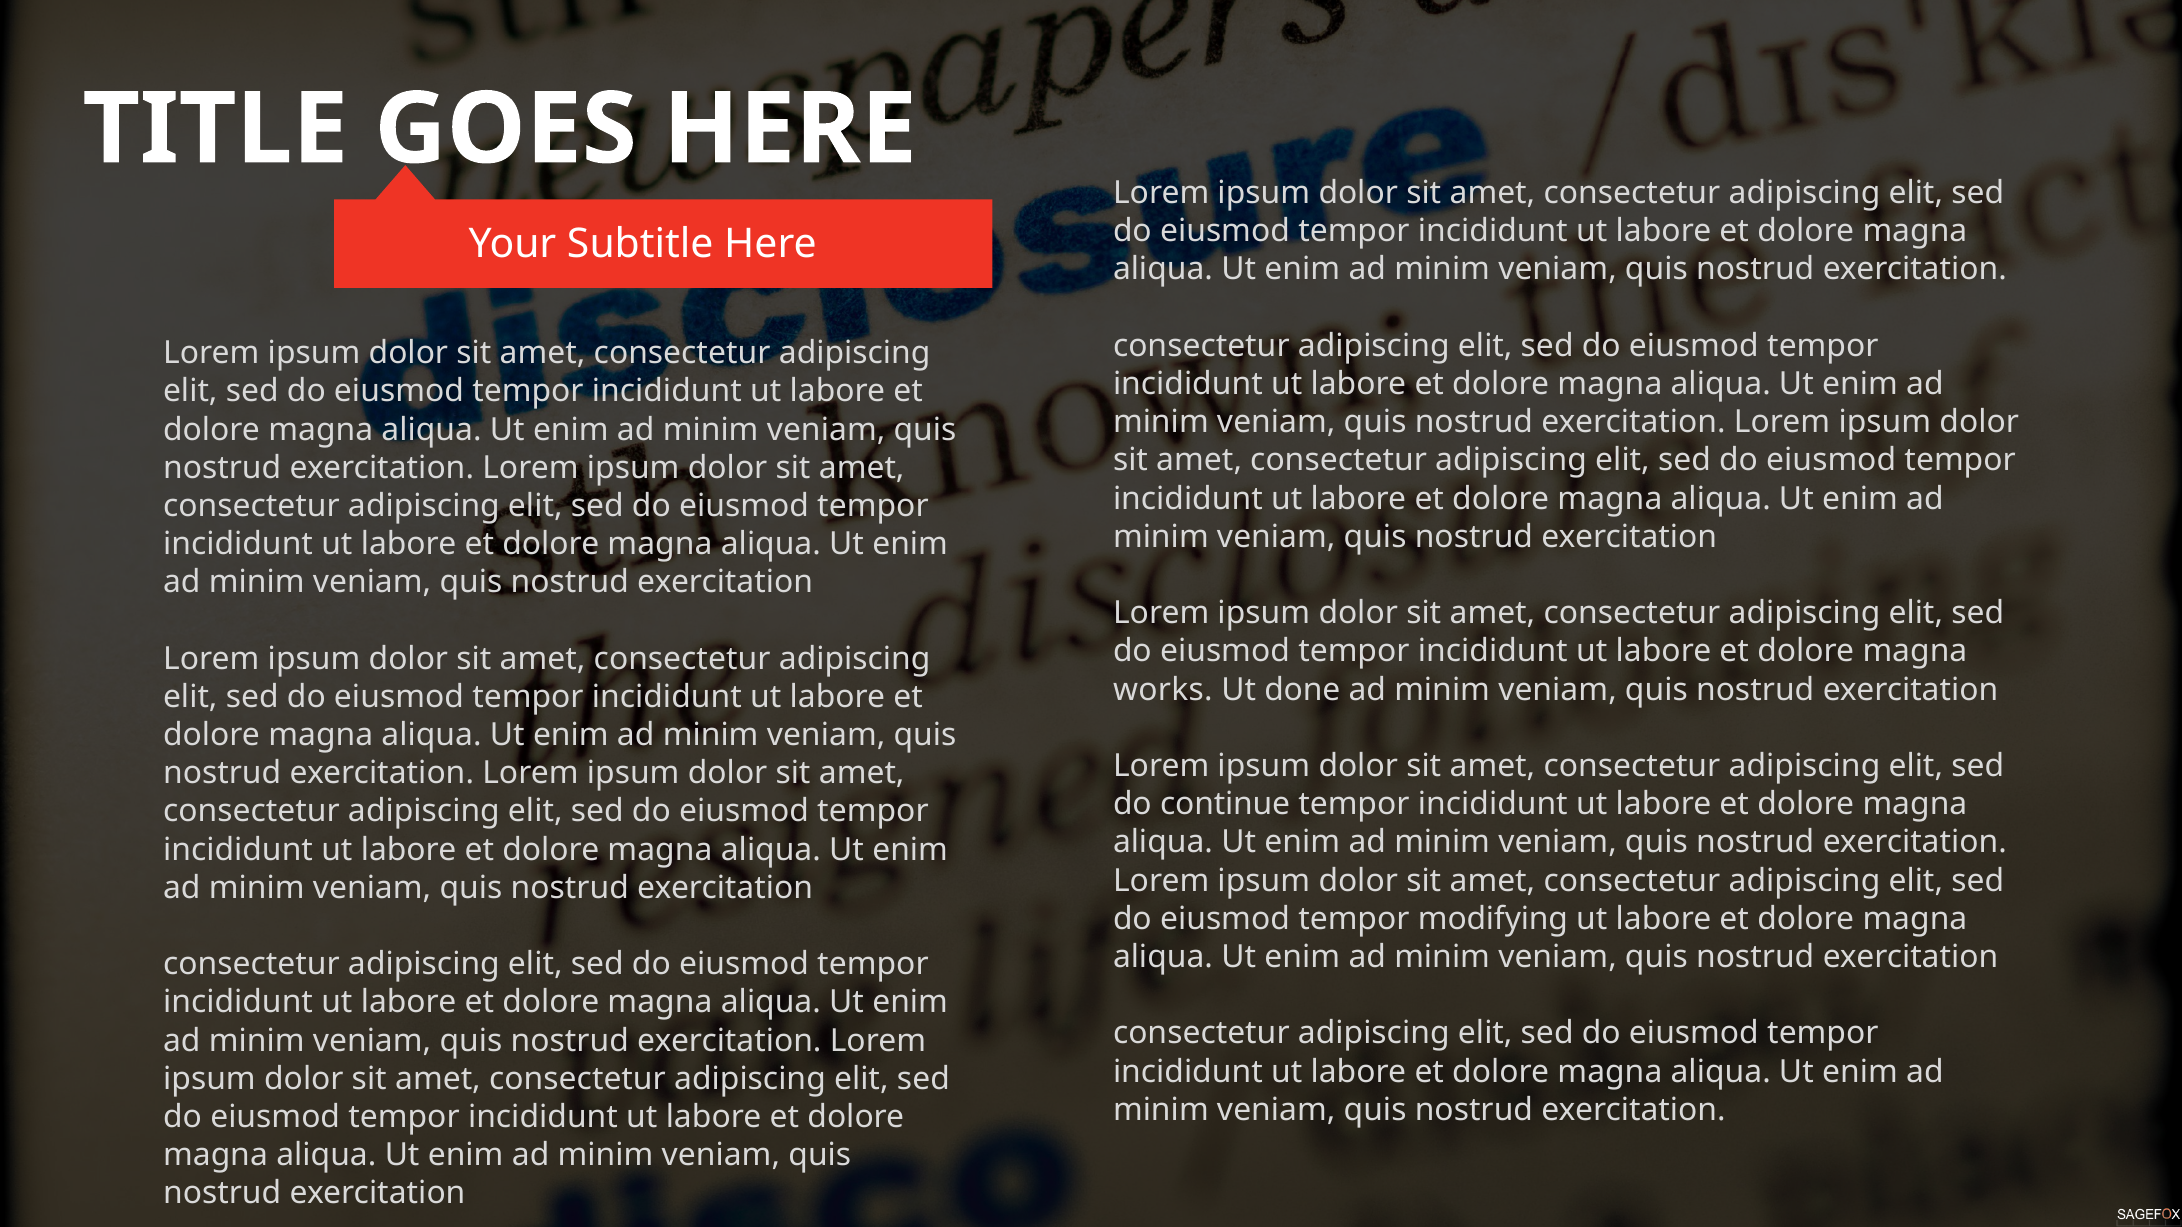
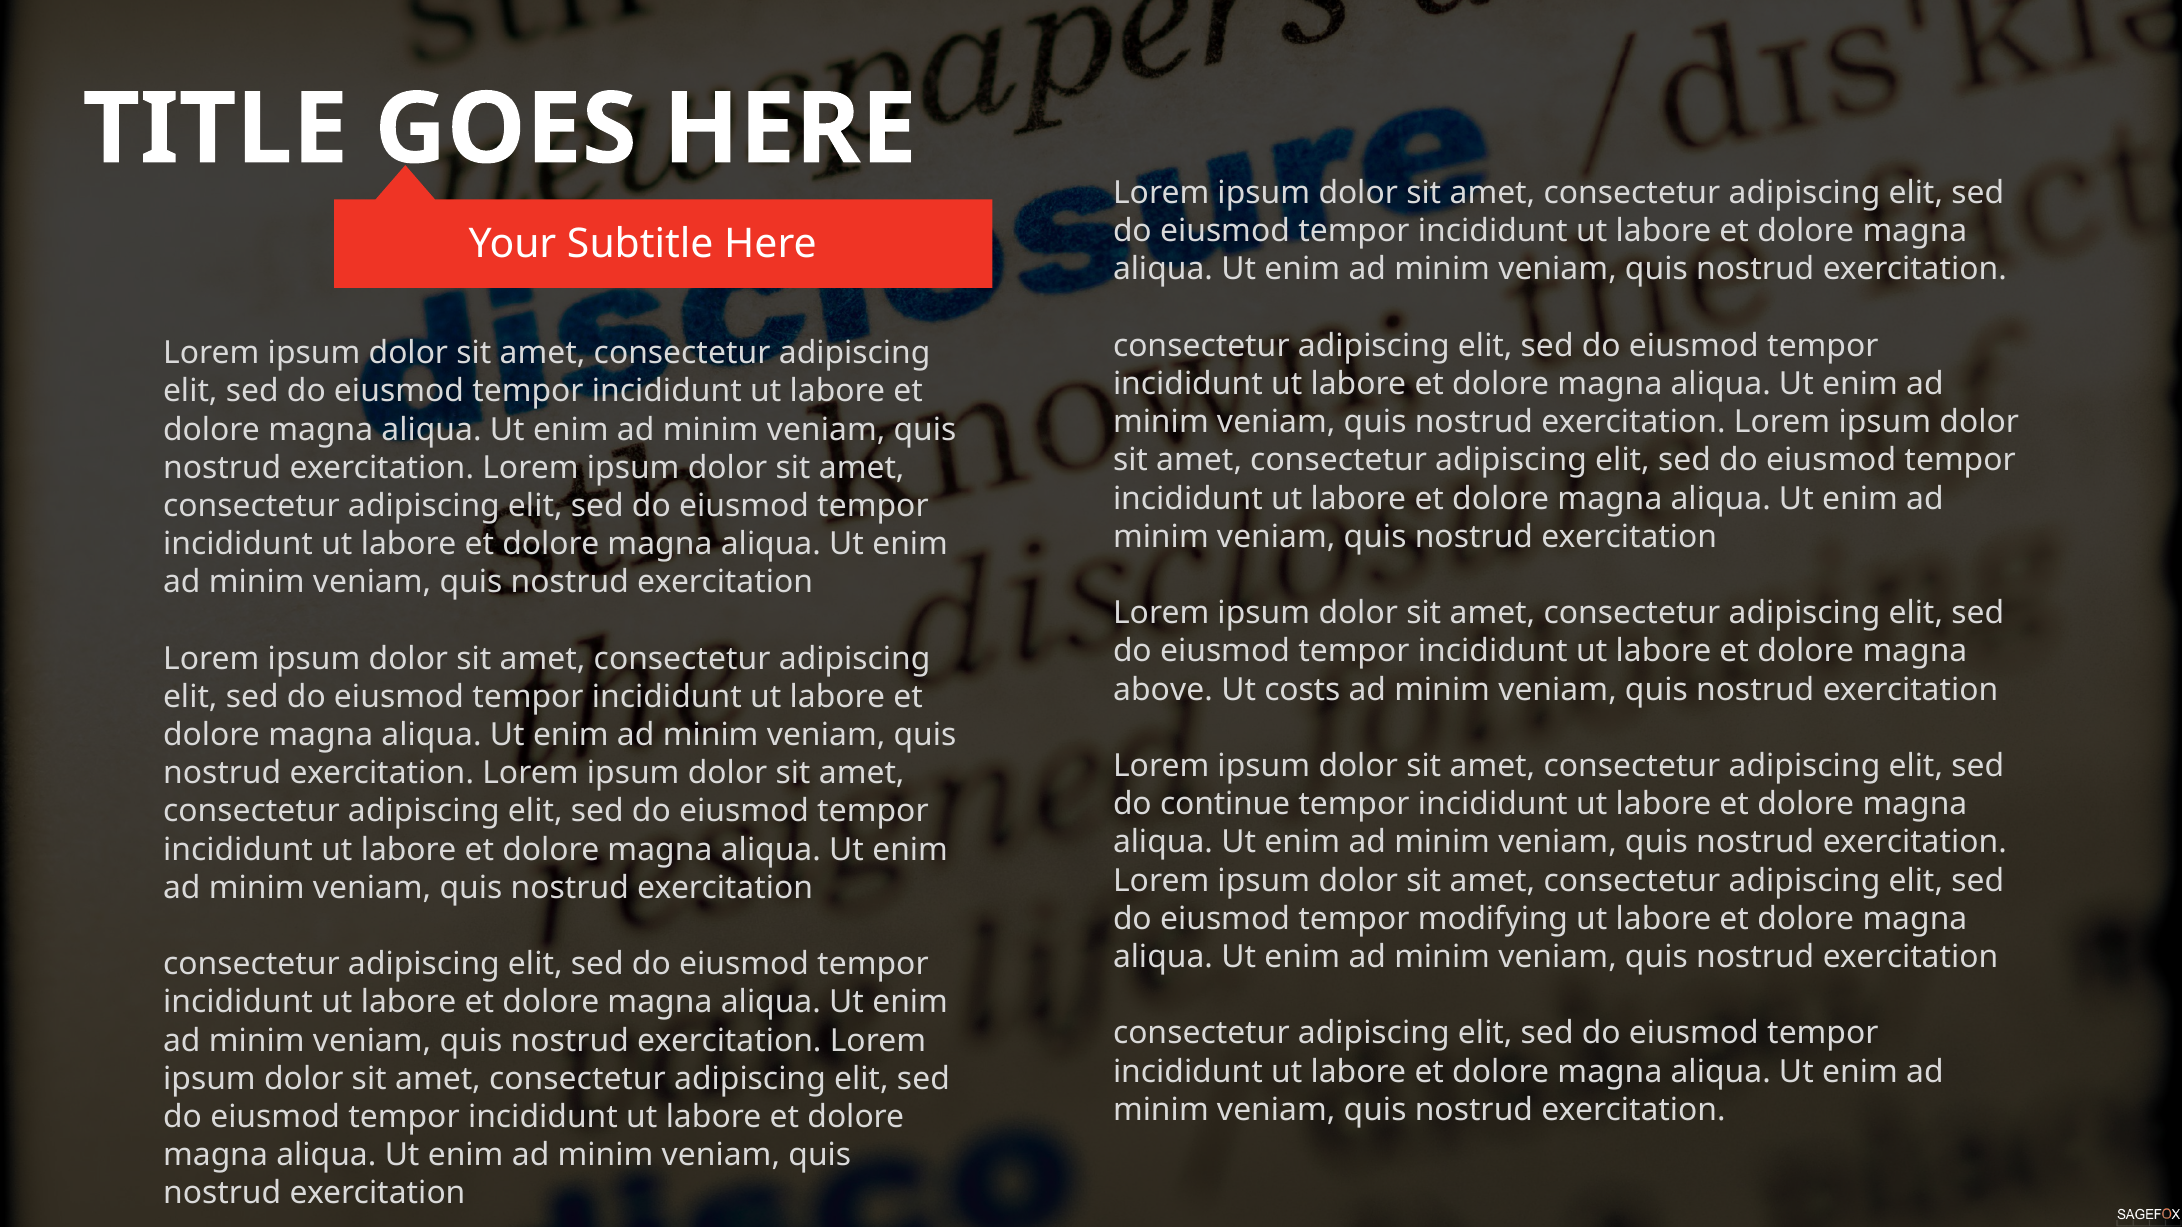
works: works -> above
done: done -> costs
